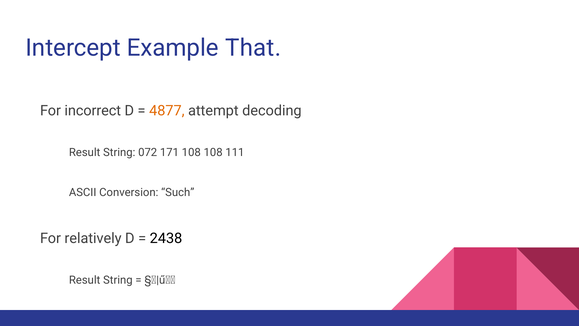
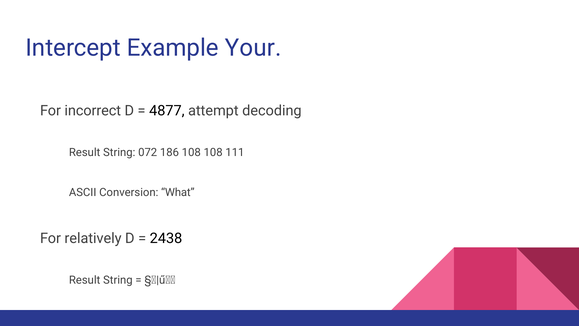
That: That -> Your
4877 colour: orange -> black
171: 171 -> 186
Such: Such -> What
